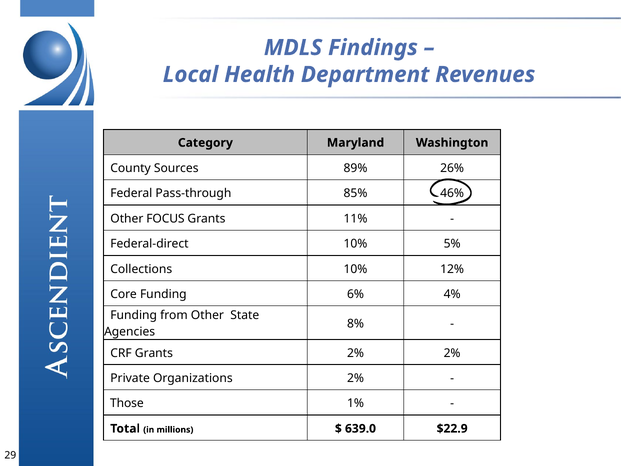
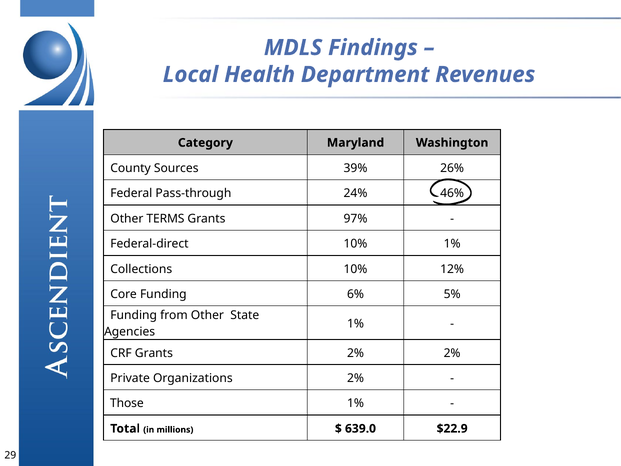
89%: 89% -> 39%
85%: 85% -> 24%
FOCUS: FOCUS -> TERMS
11%: 11% -> 97%
10% 5%: 5% -> 1%
4%: 4% -> 5%
8% at (356, 323): 8% -> 1%
